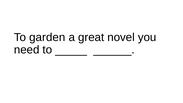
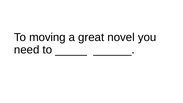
garden: garden -> moving
